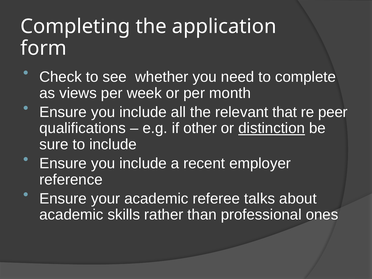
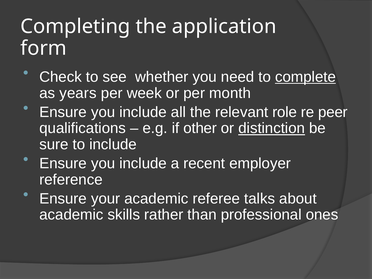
complete underline: none -> present
views: views -> years
that: that -> role
